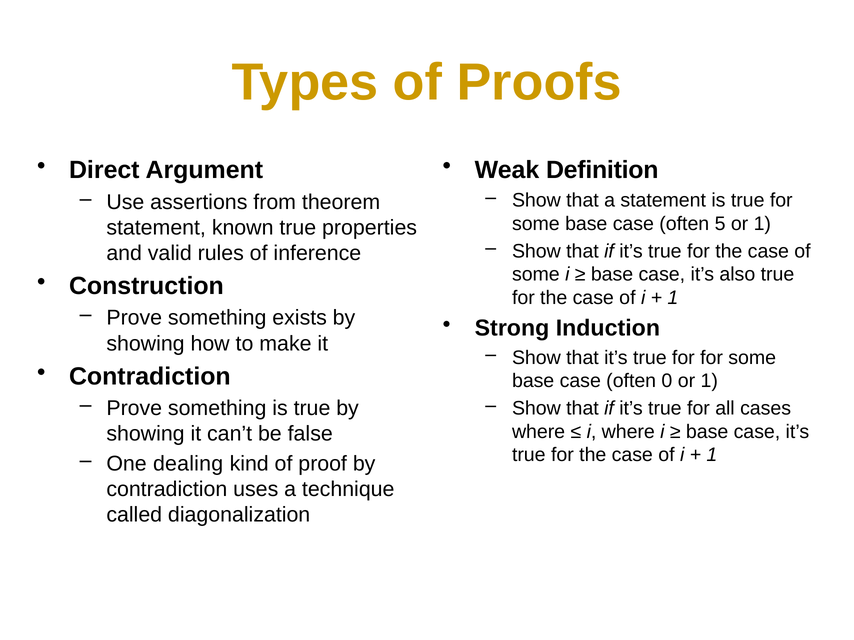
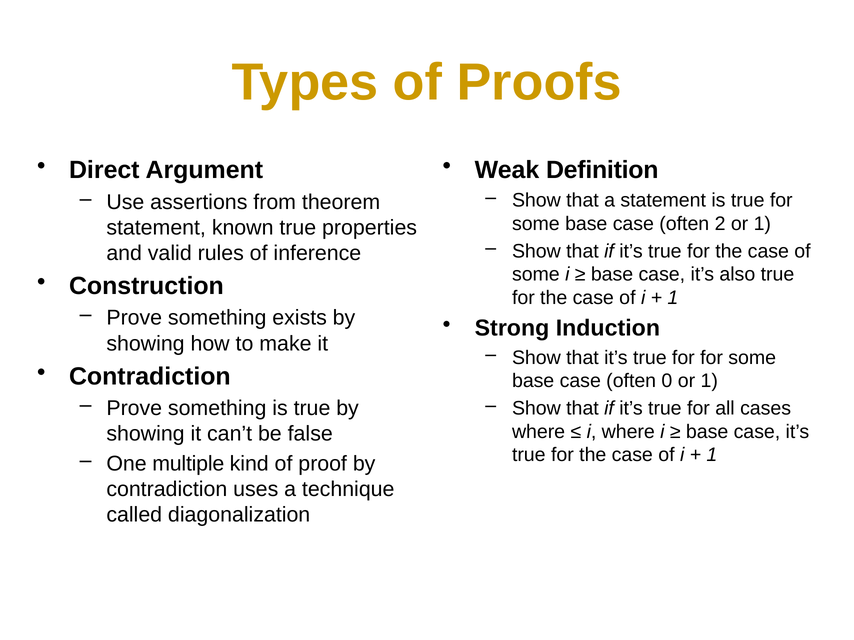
5: 5 -> 2
dealing: dealing -> multiple
